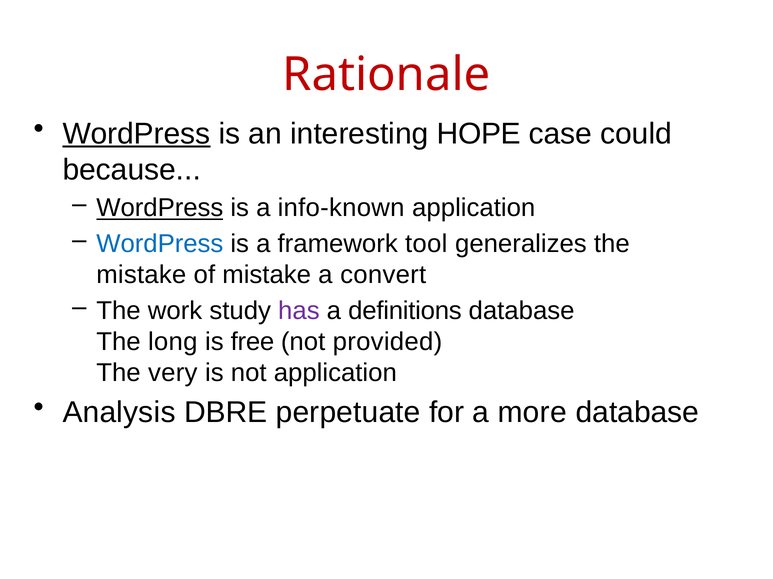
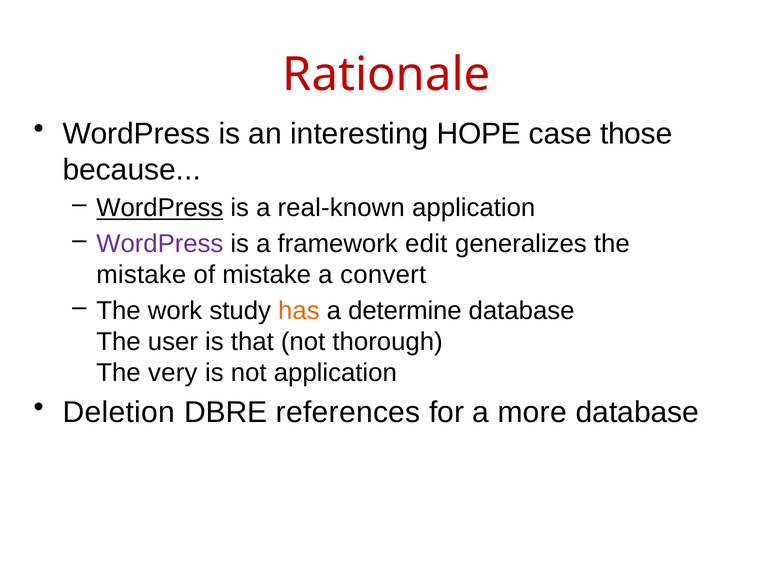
WordPress at (136, 134) underline: present -> none
could: could -> those
info-known: info-known -> real-known
WordPress at (160, 244) colour: blue -> purple
tool: tool -> edit
has colour: purple -> orange
definitions: definitions -> determine
long: long -> user
free: free -> that
provided: provided -> thorough
Analysis: Analysis -> Deletion
perpetuate: perpetuate -> references
